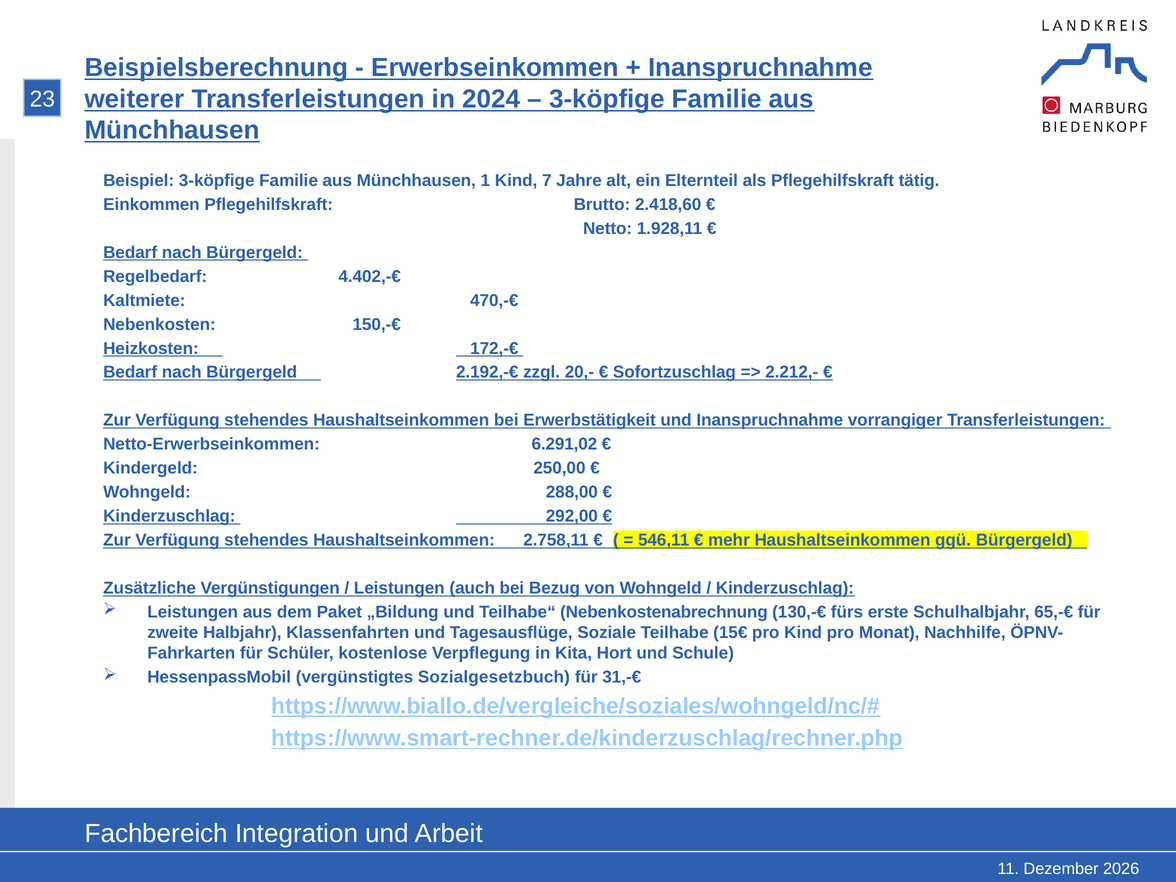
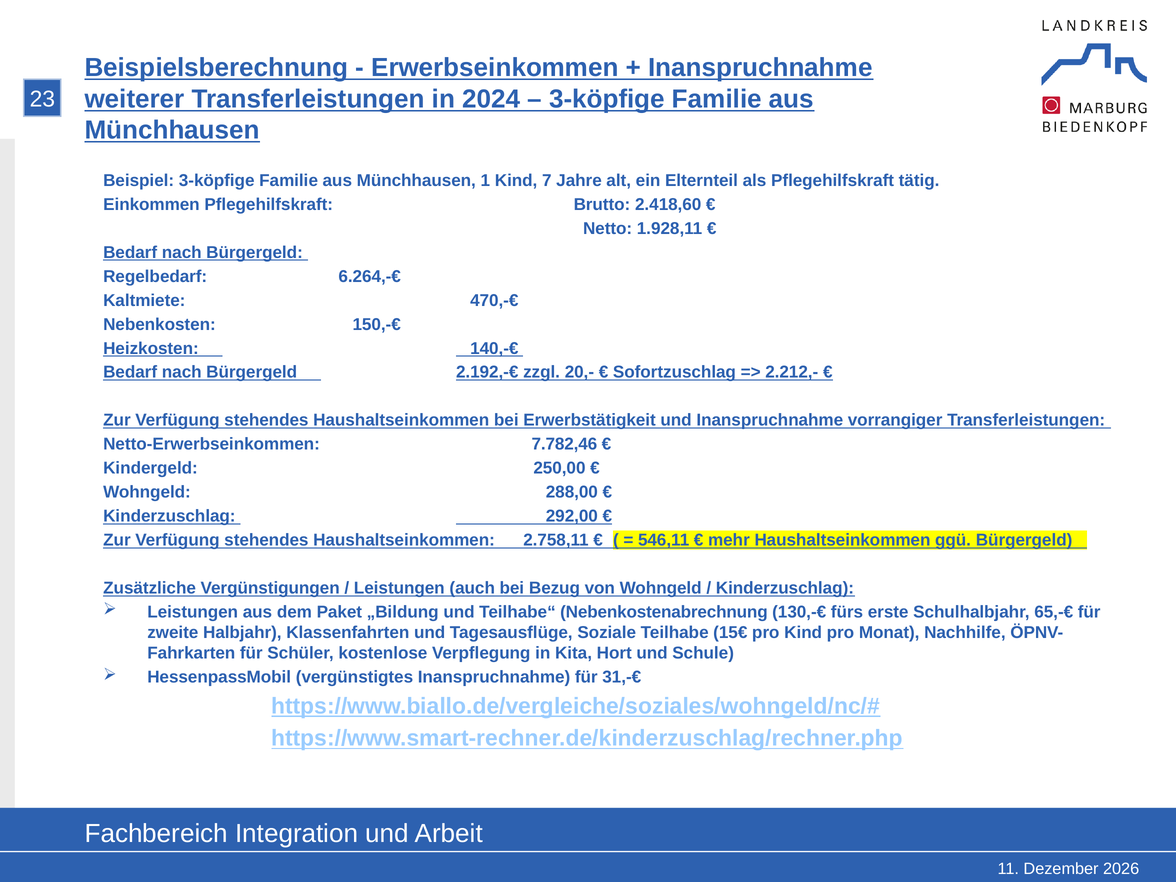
4.402,-€: 4.402,-€ -> 6.264,-€
172,-€: 172,-€ -> 140,-€
6.291,02: 6.291,02 -> 7.782,46
vergünstigtes Sozialgesetzbuch: Sozialgesetzbuch -> Inanspruchnahme
